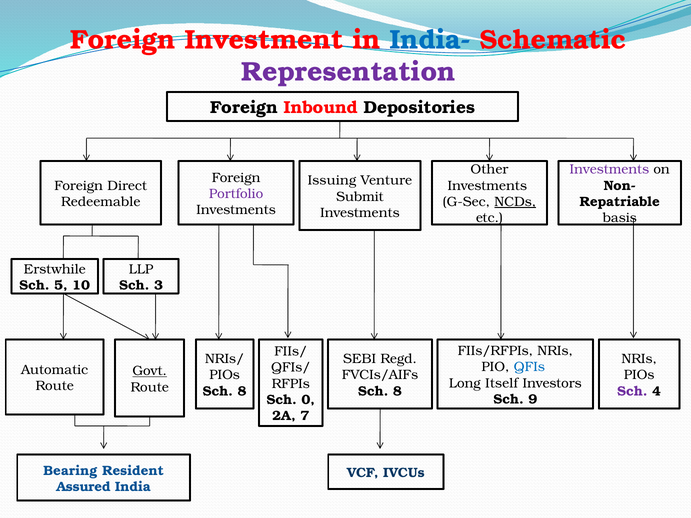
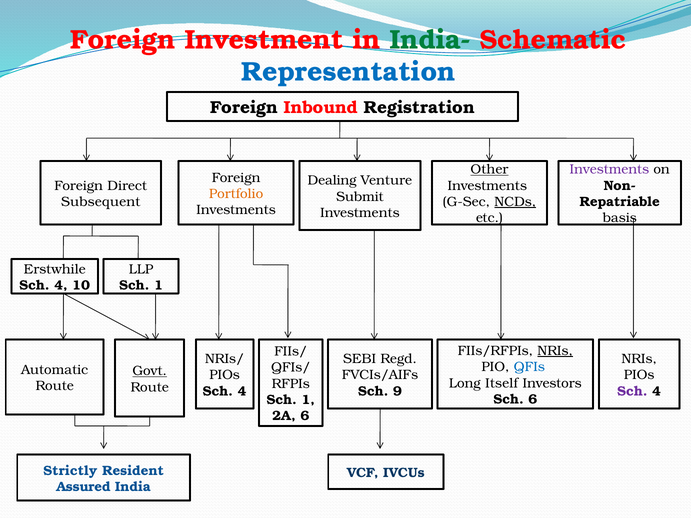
India- colour: blue -> green
Representation colour: purple -> blue
Depositories: Depositories -> Registration
Other underline: none -> present
Issuing: Issuing -> Dealing
Portfolio colour: purple -> orange
Redeemable: Redeemable -> Subsequent
5 at (61, 285): 5 -> 4
3 at (158, 285): 3 -> 1
NRIs at (555, 351) underline: none -> present
8 at (242, 391): 8 -> 4
8 at (397, 391): 8 -> 9
Sch 9: 9 -> 6
0 at (308, 400): 0 -> 1
2A 7: 7 -> 6
Bearing: Bearing -> Strictly
